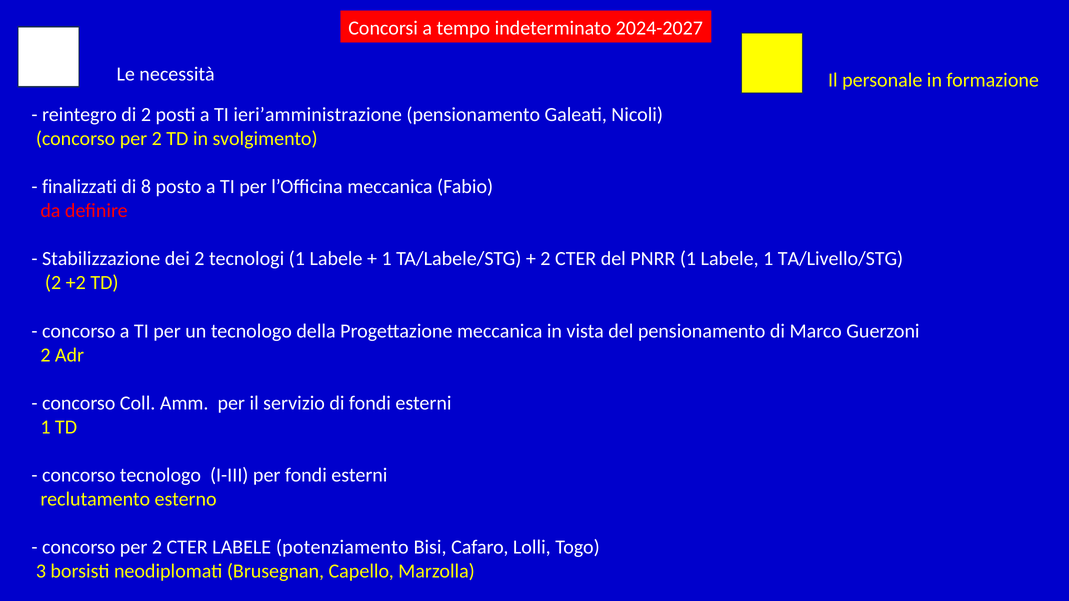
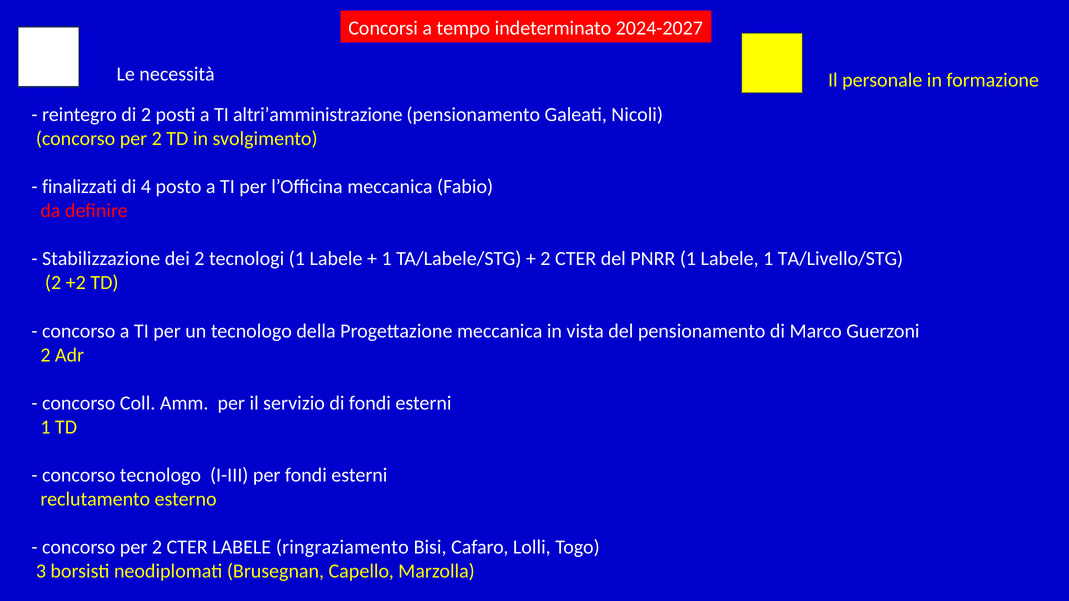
ieri’amministrazione: ieri’amministrazione -> altri’amministrazione
8: 8 -> 4
potenziamento: potenziamento -> ringraziamento
